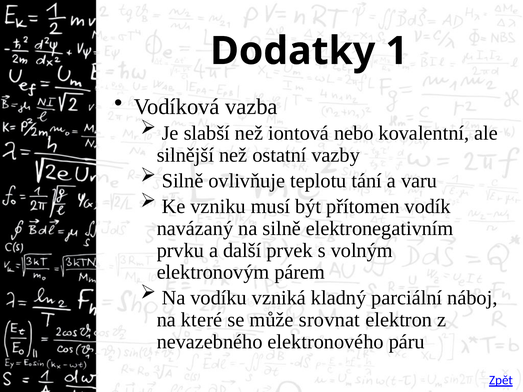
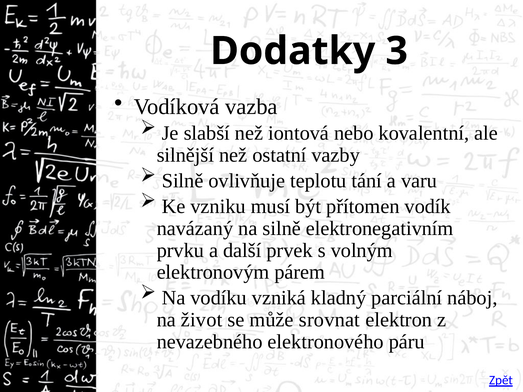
1: 1 -> 3
které: které -> život
